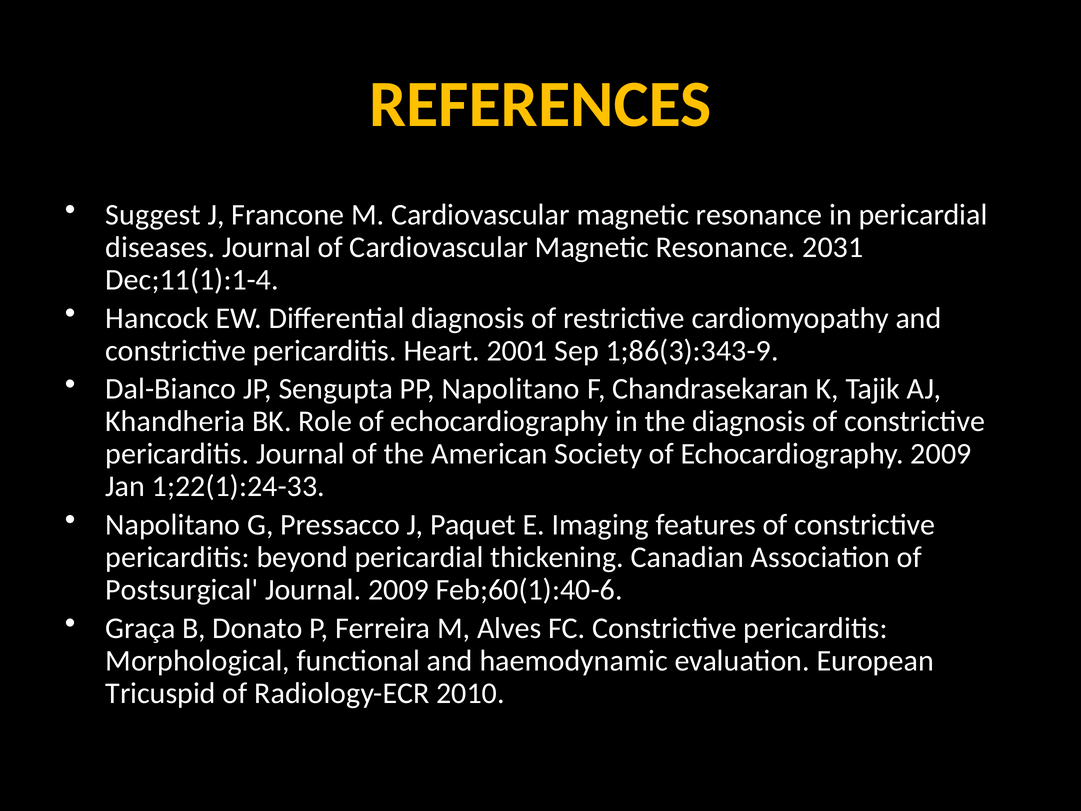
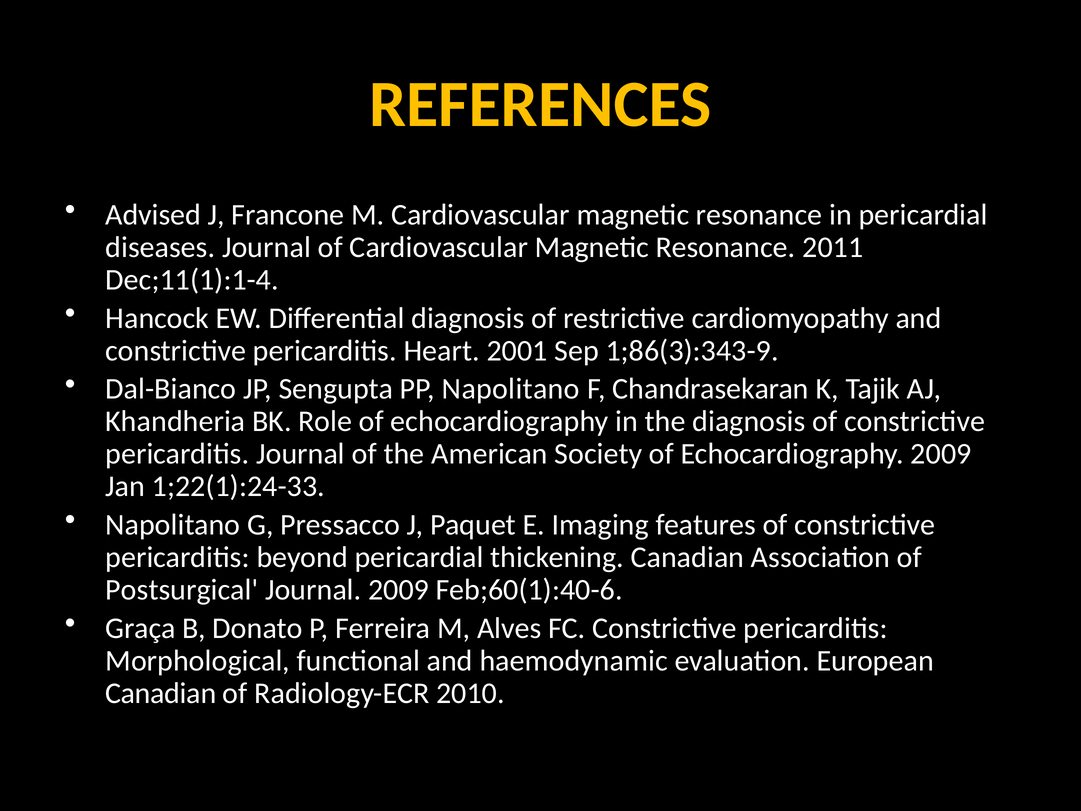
Suggest: Suggest -> Advised
2031: 2031 -> 2011
Tricuspid at (161, 693): Tricuspid -> Canadian
